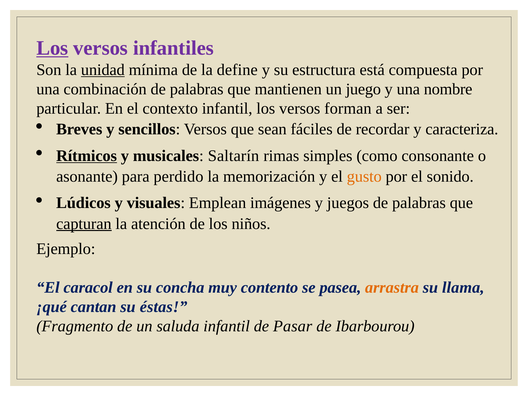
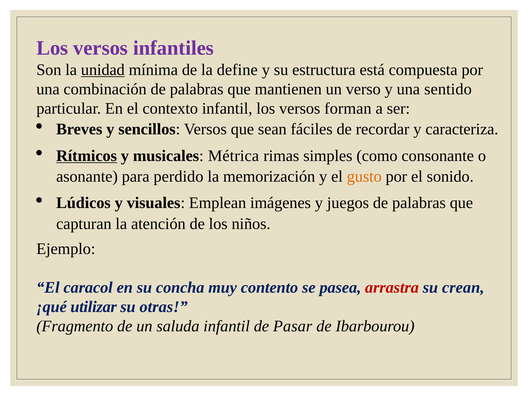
Los at (52, 48) underline: present -> none
juego: juego -> verso
nombre: nombre -> sentido
Saltarín: Saltarín -> Métrica
capturan underline: present -> none
arrastra colour: orange -> red
llama: llama -> crean
cantan: cantan -> utilizar
éstas: éstas -> otras
